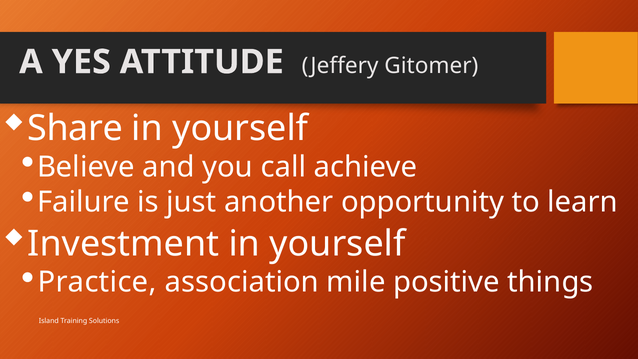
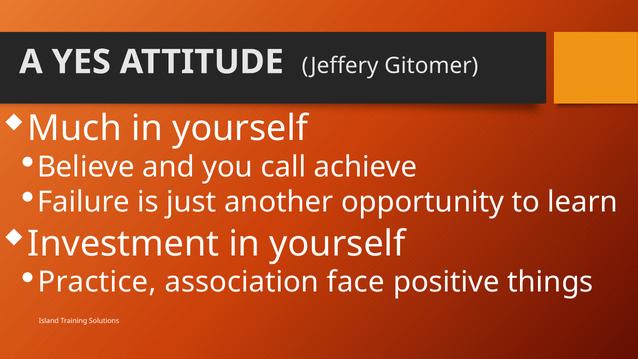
Share: Share -> Much
mile: mile -> face
